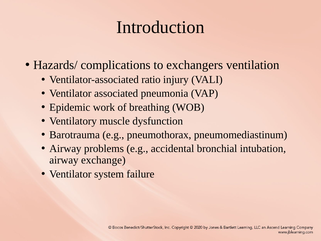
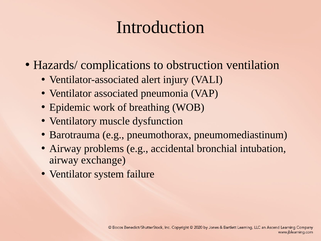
exchangers: exchangers -> obstruction
ratio: ratio -> alert
